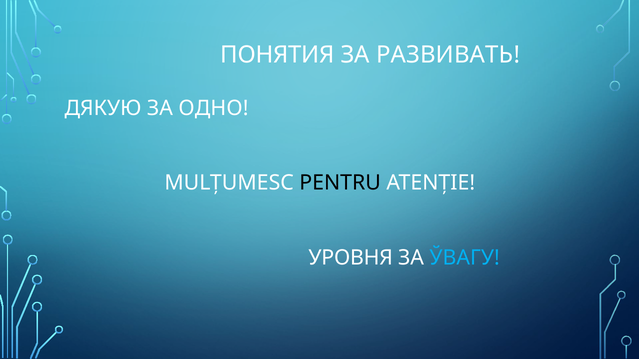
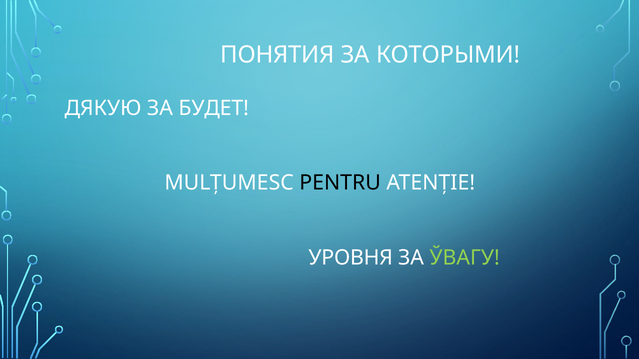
РАЗВИВАТЬ: РАЗВИВАТЬ -> КОТОРЫМИ
ОДНО: ОДНО -> БУДЕТ
ЎВАГУ colour: light blue -> light green
